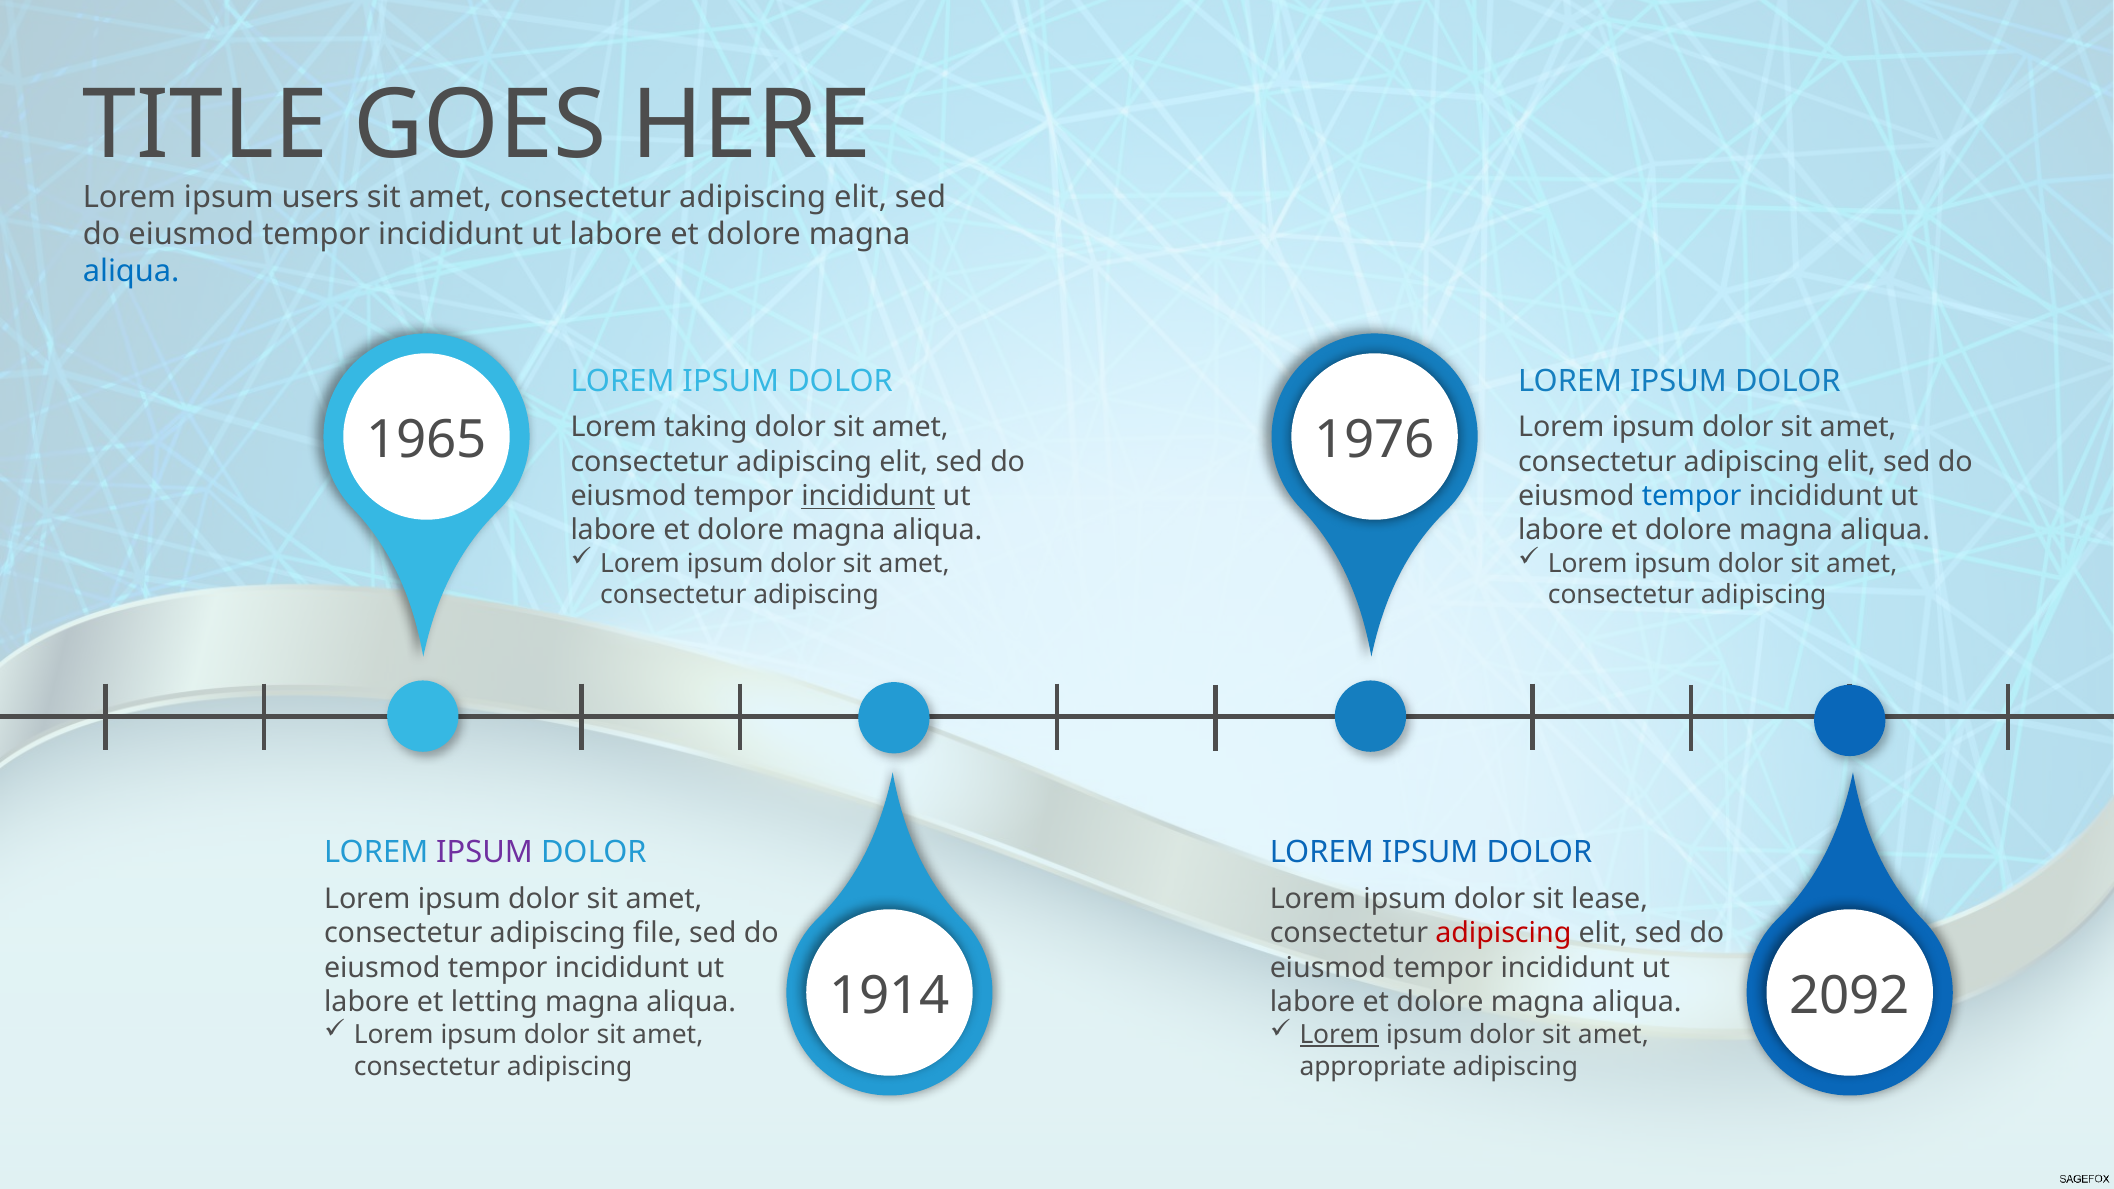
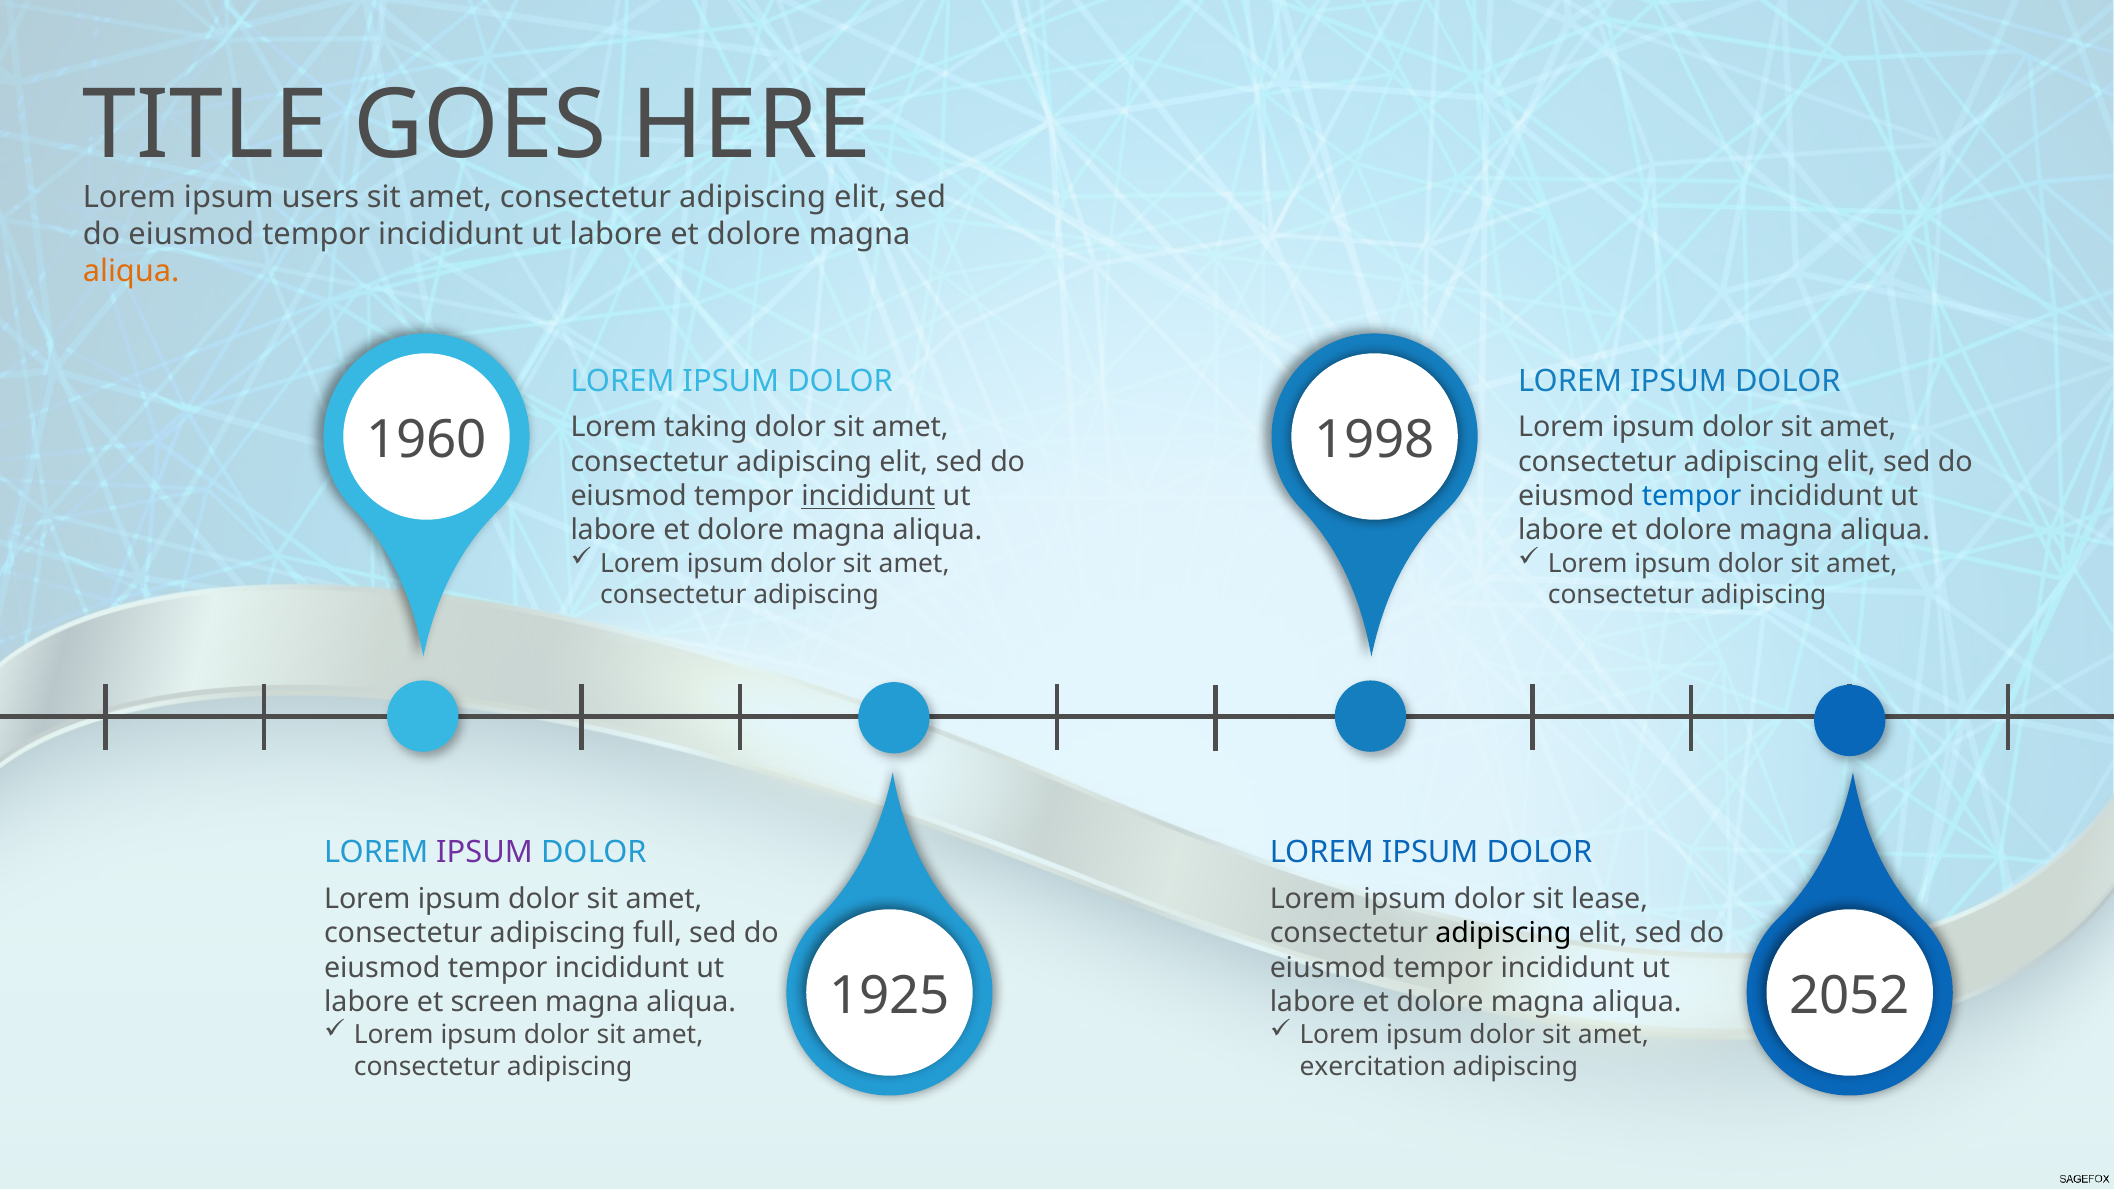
aliqua at (131, 272) colour: blue -> orange
1965: 1965 -> 1960
1976: 1976 -> 1998
file: file -> full
adipiscing at (1503, 933) colour: red -> black
1914: 1914 -> 1925
2092: 2092 -> 2052
letting: letting -> screen
Lorem at (1339, 1035) underline: present -> none
appropriate: appropriate -> exercitation
